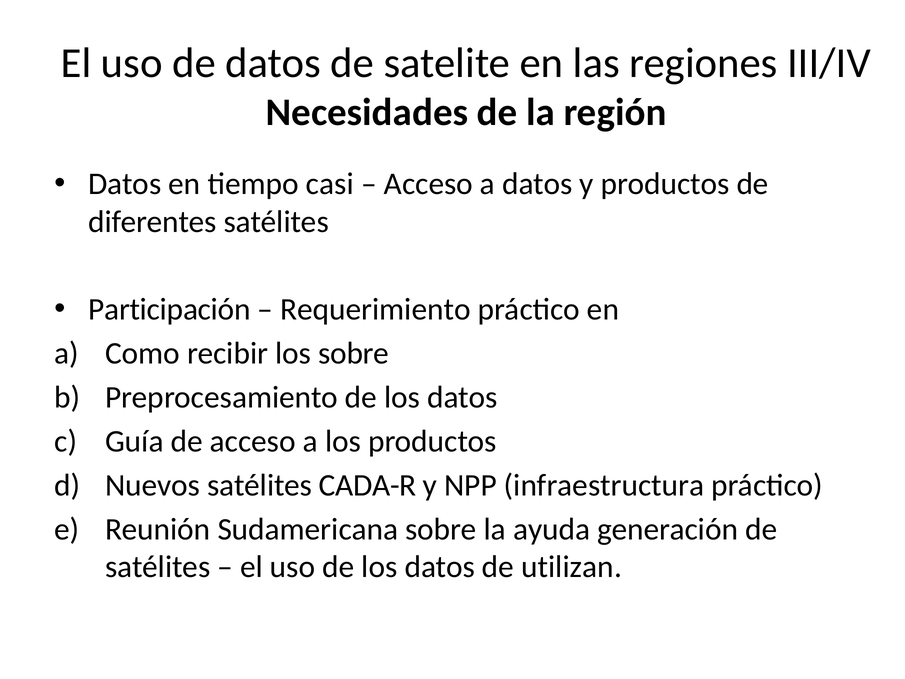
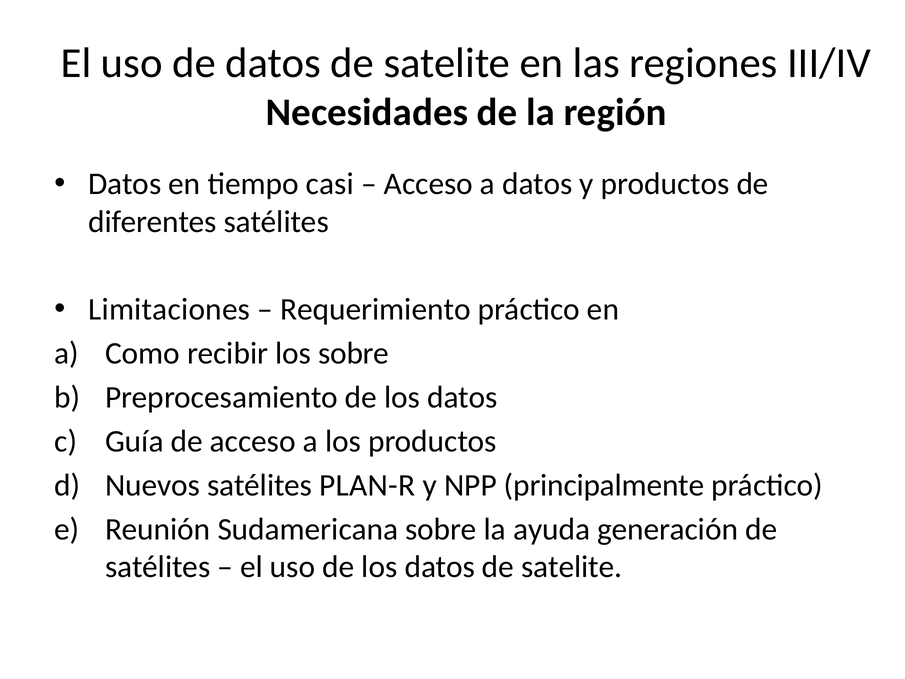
Participación: Participación -> Limitaciones
CADA-R: CADA-R -> PLAN-R
infraestructura: infraestructura -> principalmente
los datos de utilizan: utilizan -> satelite
